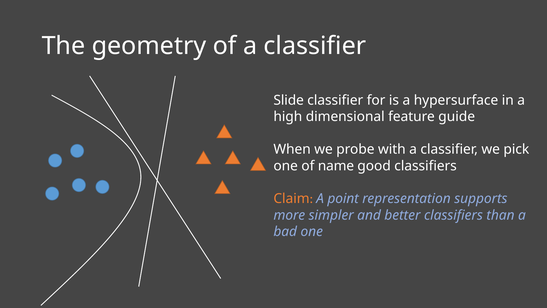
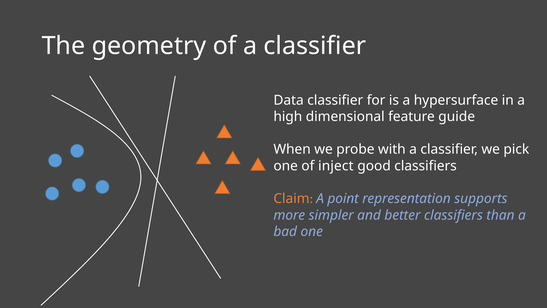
Slide: Slide -> Data
name: name -> inject
